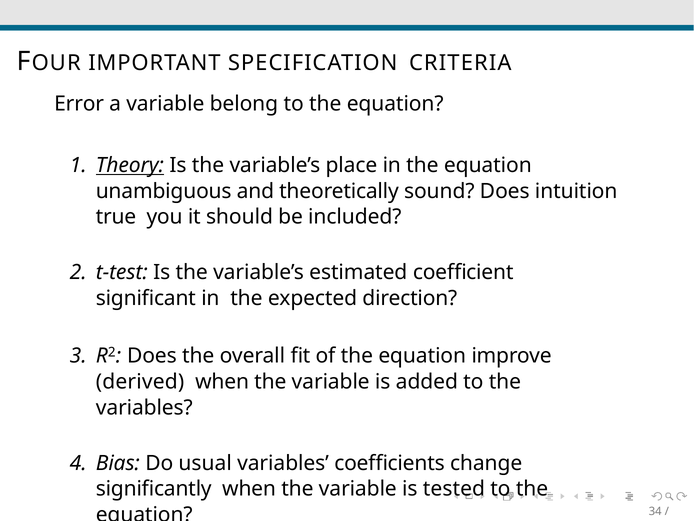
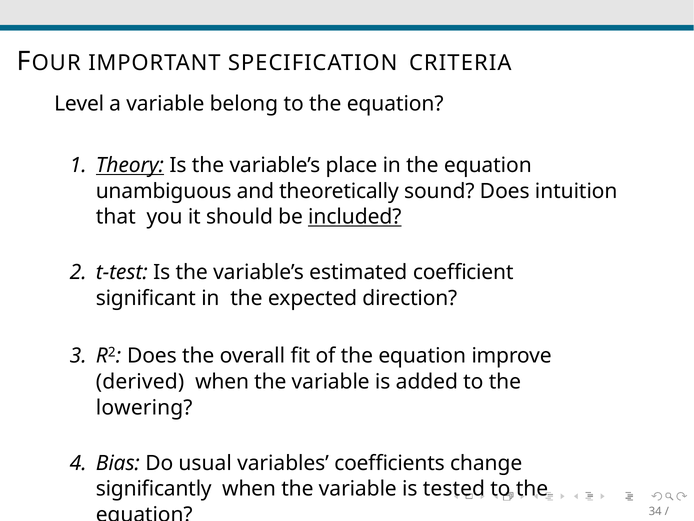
Error: Error -> Level
true: true -> that
included underline: none -> present
variables at (144, 408): variables -> lowering
